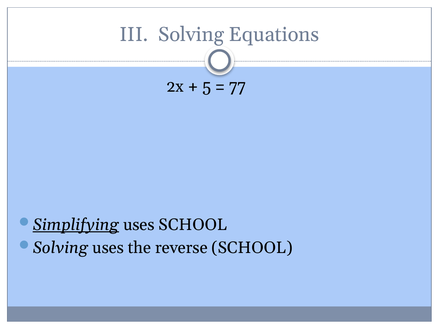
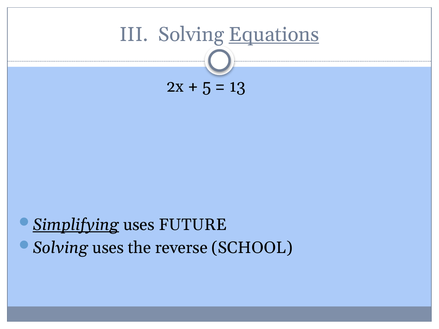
Equations underline: none -> present
77: 77 -> 13
uses SCHOOL: SCHOOL -> FUTURE
